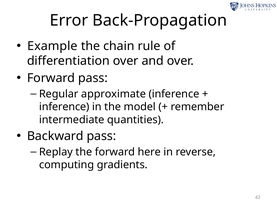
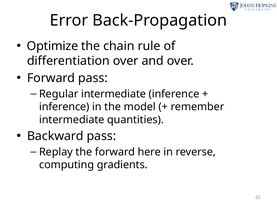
Example: Example -> Optimize
Regular approximate: approximate -> intermediate
